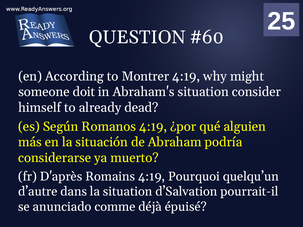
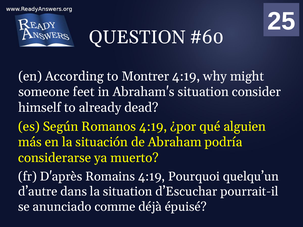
doit: doit -> feet
d’Salvation: d’Salvation -> d’Escuchar
